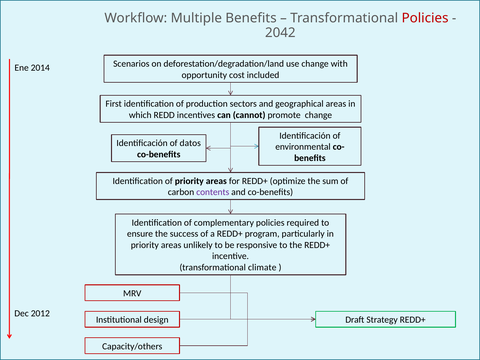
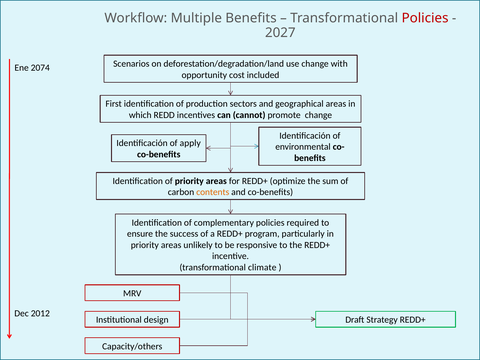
2042: 2042 -> 2027
2014: 2014 -> 2074
datos: datos -> apply
contents colour: purple -> orange
